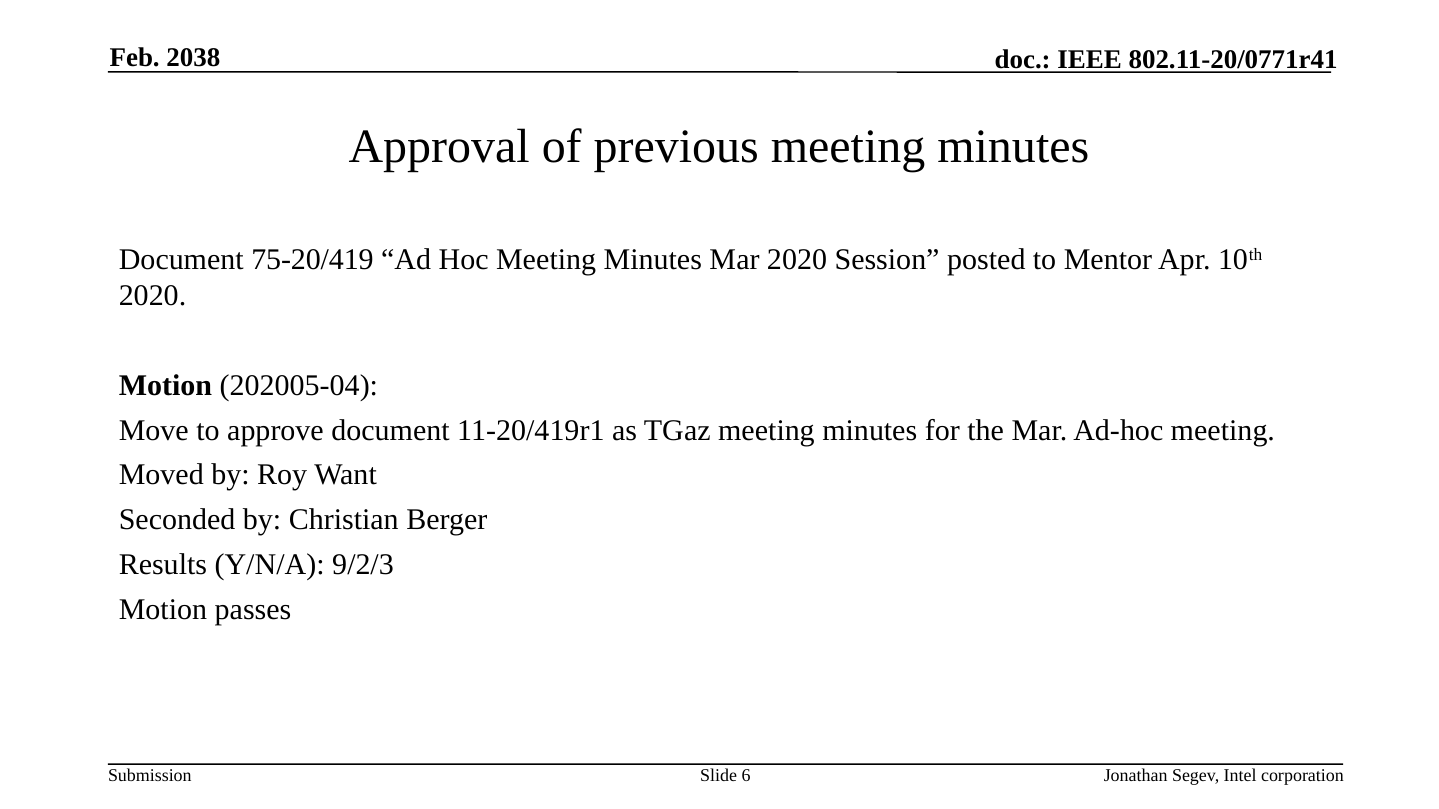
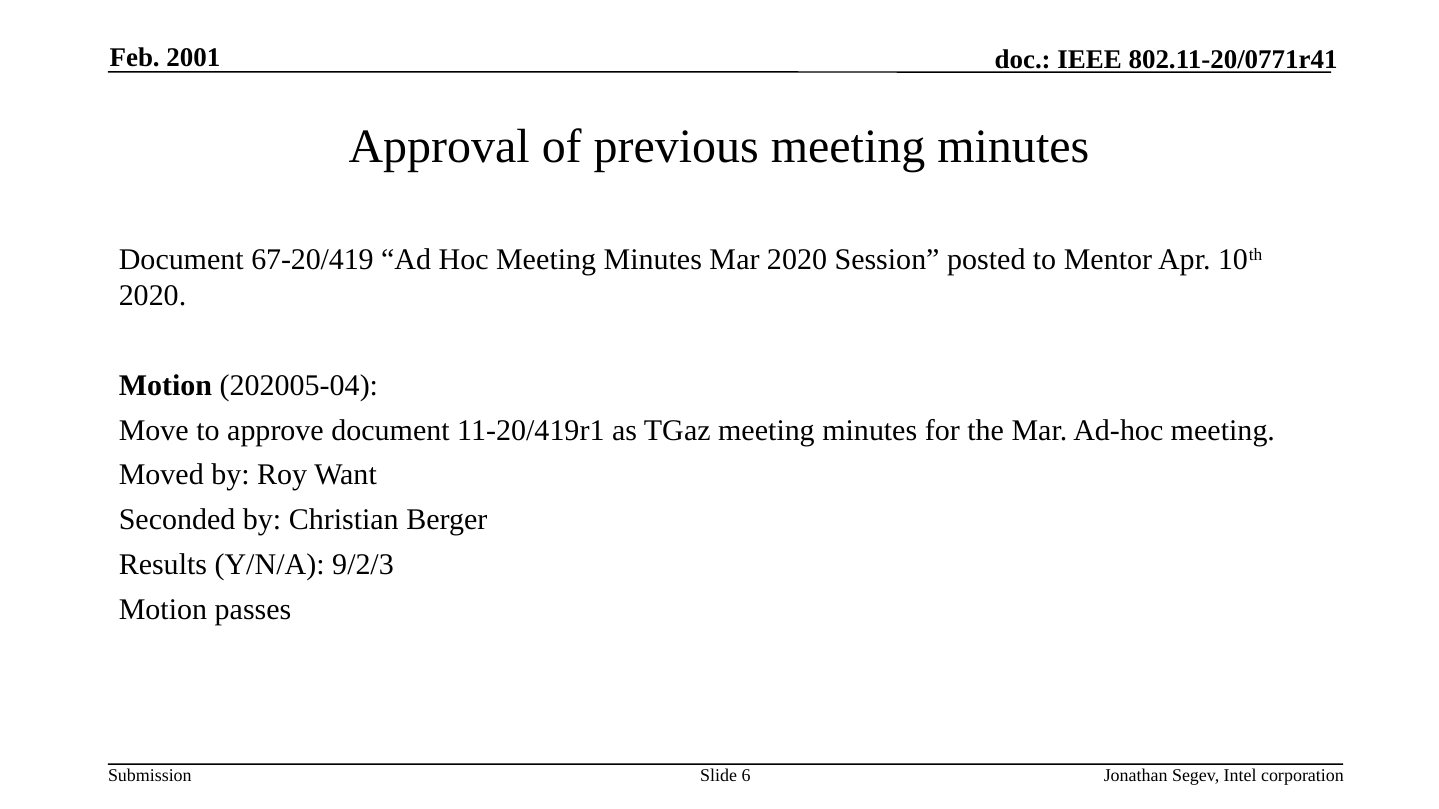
2038: 2038 -> 2001
75-20/419: 75-20/419 -> 67-20/419
